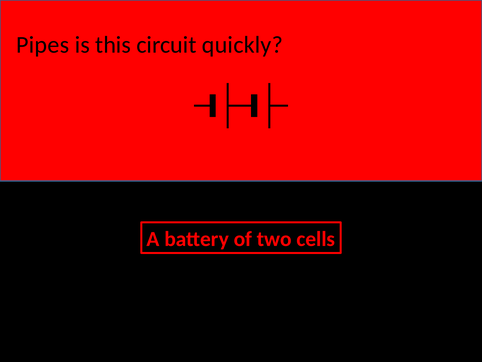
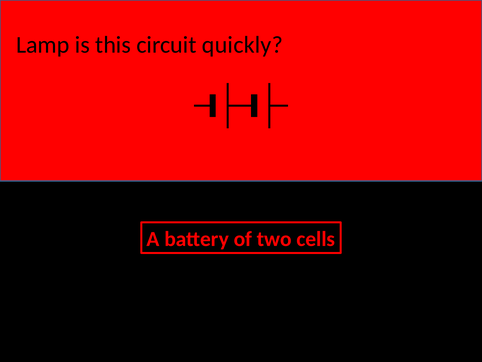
Pipes: Pipes -> Lamp
